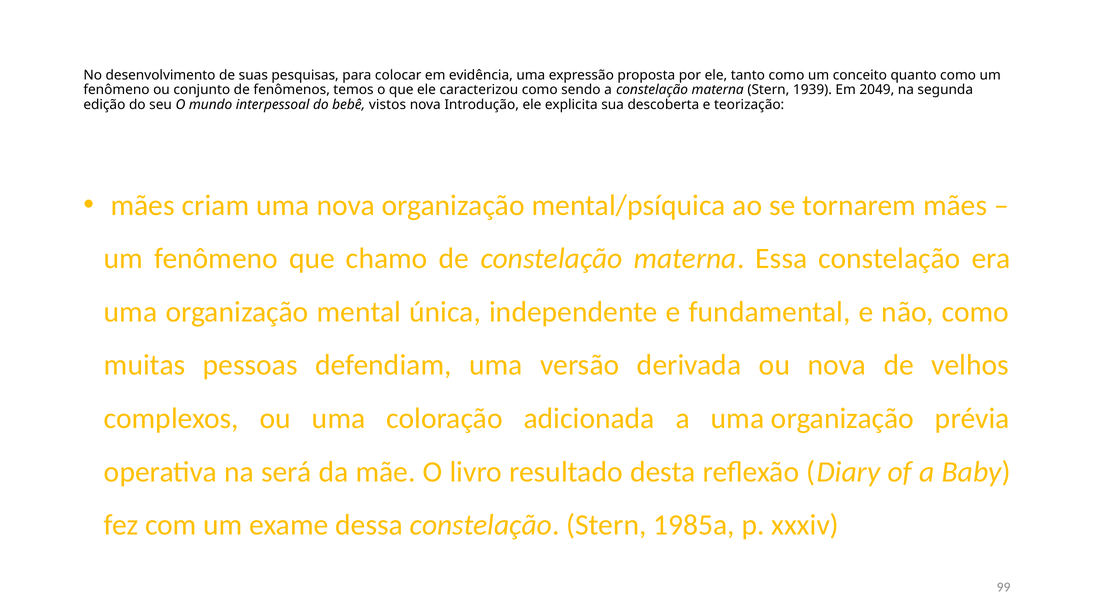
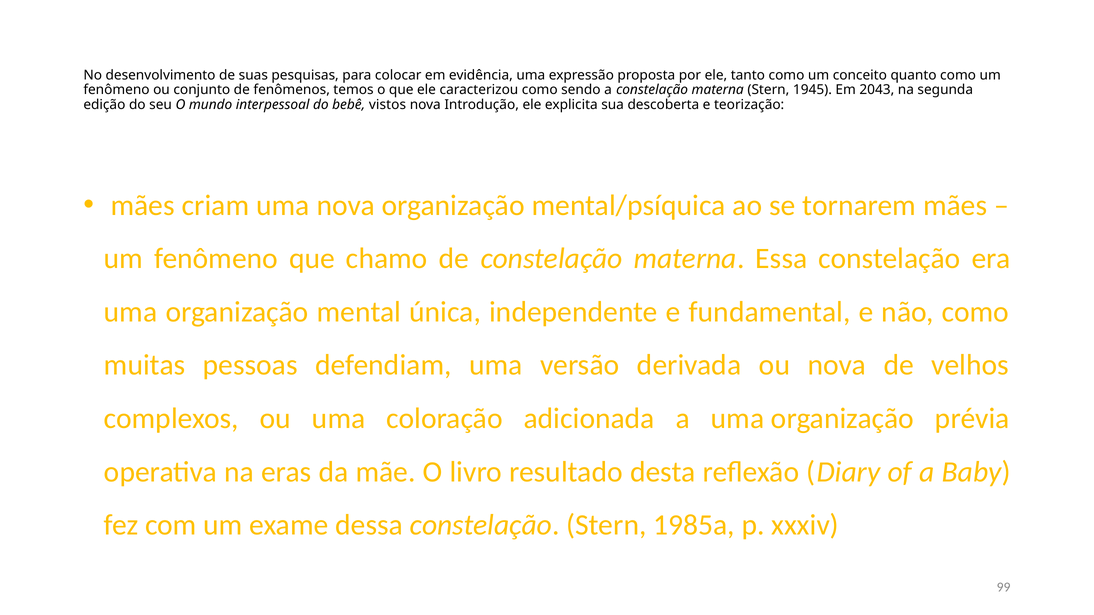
1939: 1939 -> 1945
2049: 2049 -> 2043
será: será -> eras
